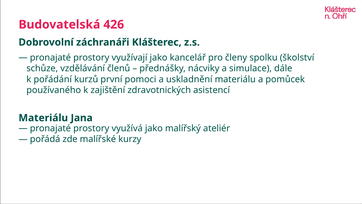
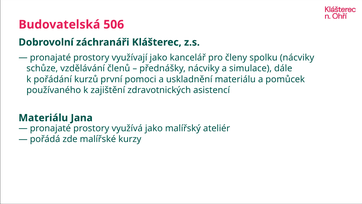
426: 426 -> 506
spolku školství: školství -> nácviky
